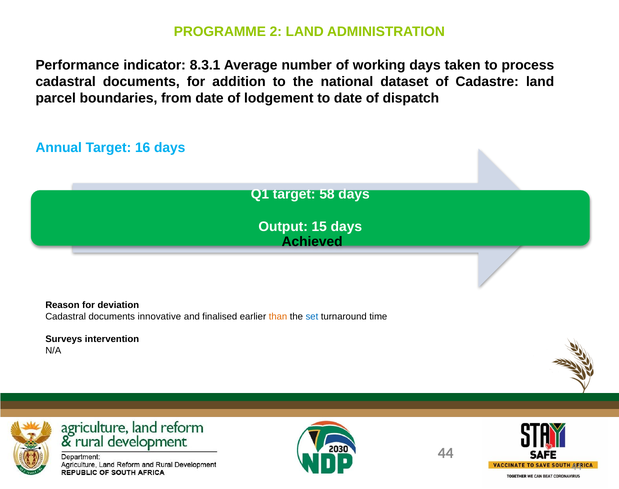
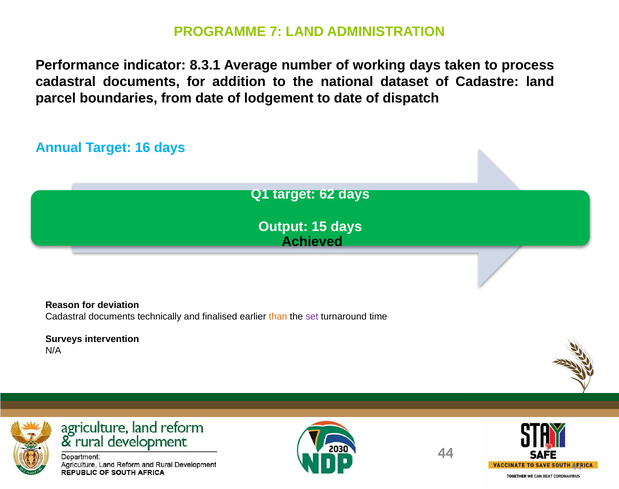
2: 2 -> 7
58: 58 -> 62
innovative: innovative -> technically
set colour: blue -> purple
